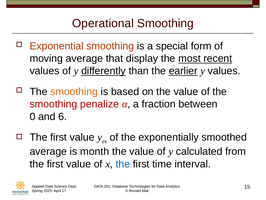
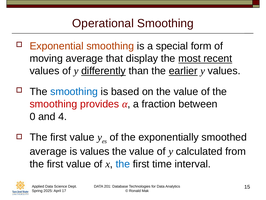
smoothing at (74, 91) colour: orange -> blue
penalize: penalize -> provides
6: 6 -> 4
is month: month -> values
